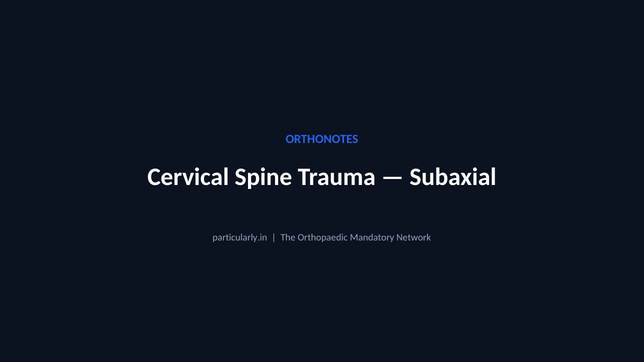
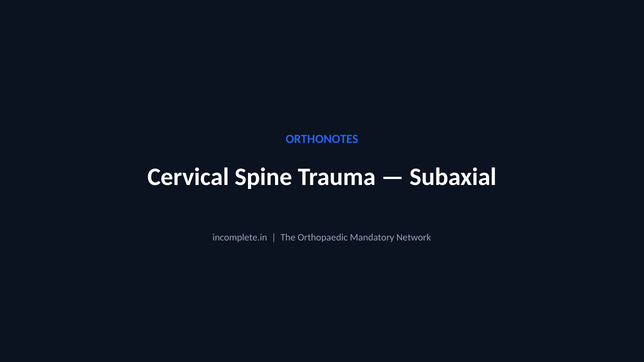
particularly.in: particularly.in -> incomplete.in
